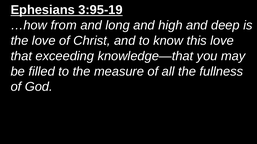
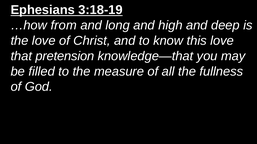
3:95-19: 3:95-19 -> 3:18-19
exceeding: exceeding -> pretension
